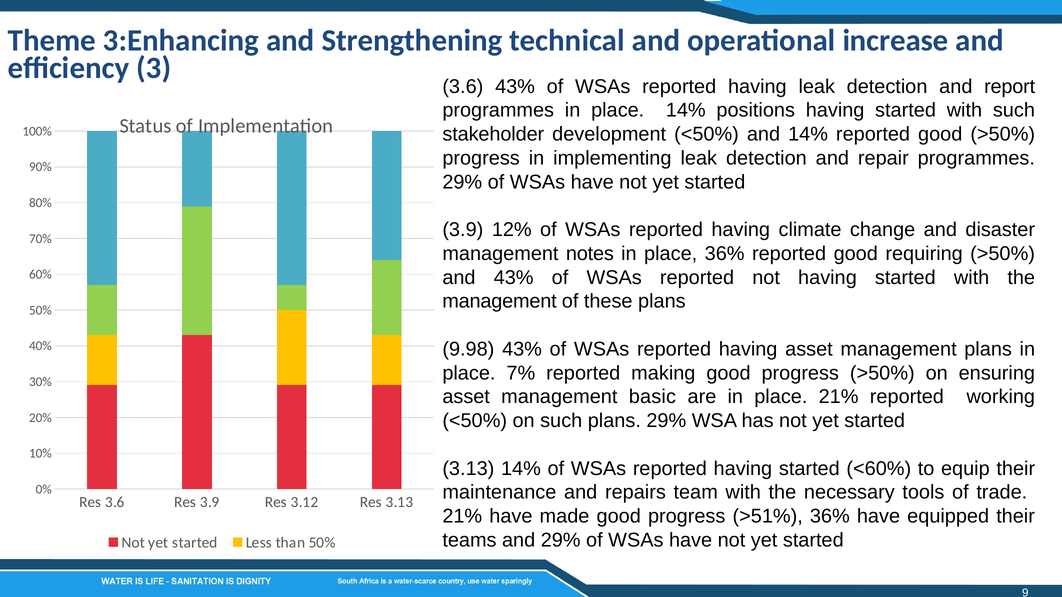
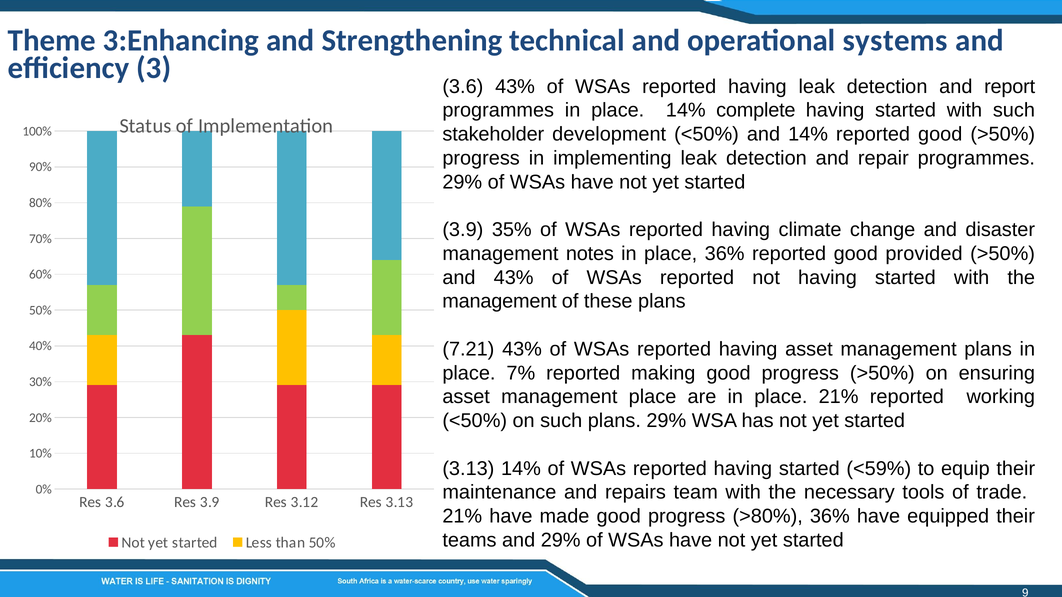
increase: increase -> systems
positions: positions -> complete
12%: 12% -> 35%
requiring: requiring -> provided
9.98: 9.98 -> 7.21
management basic: basic -> place
<60%: <60% -> <59%
>51%: >51% -> >80%
